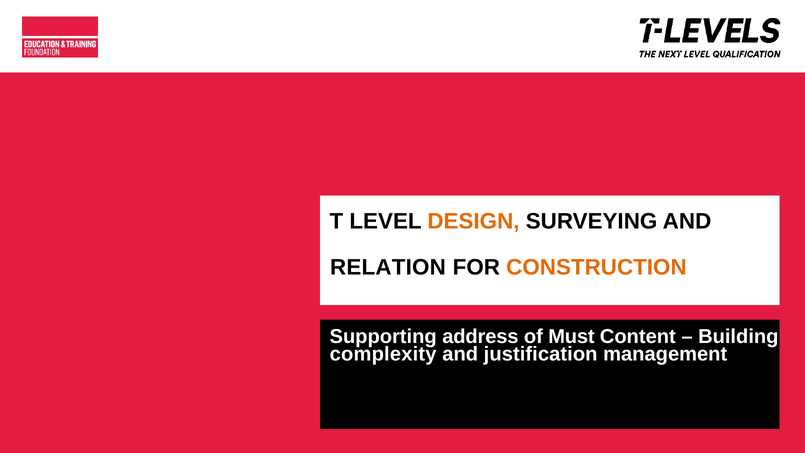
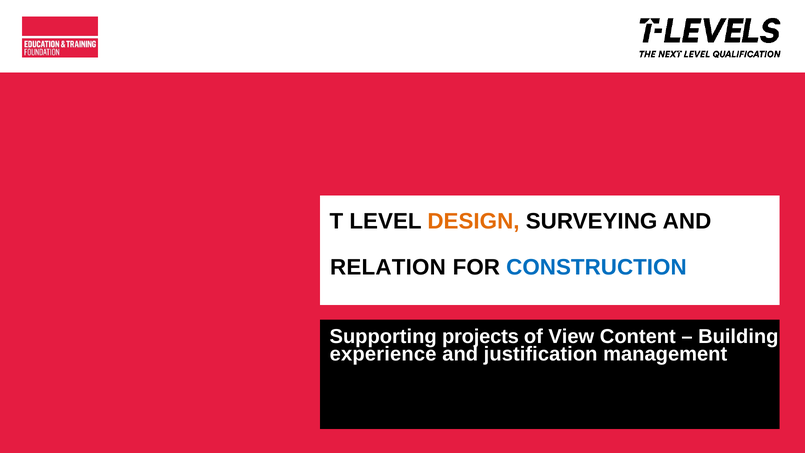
CONSTRUCTION colour: orange -> blue
address: address -> projects
Must: Must -> View
complexity: complexity -> experience
